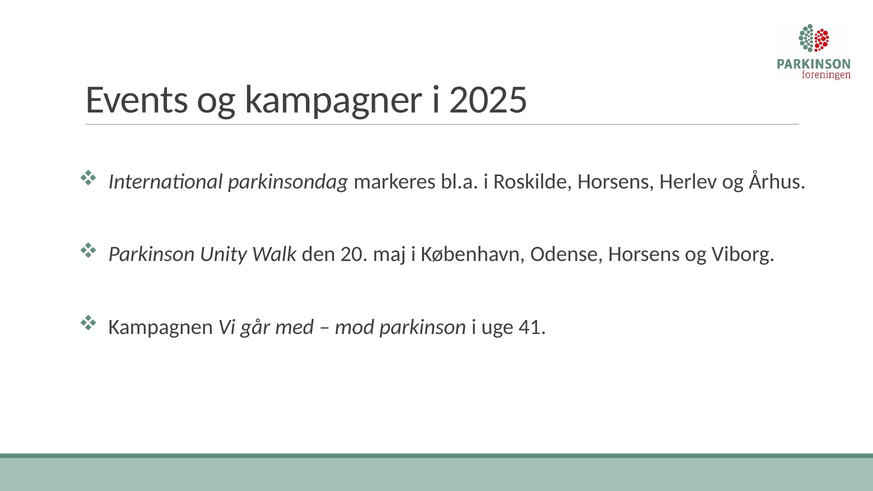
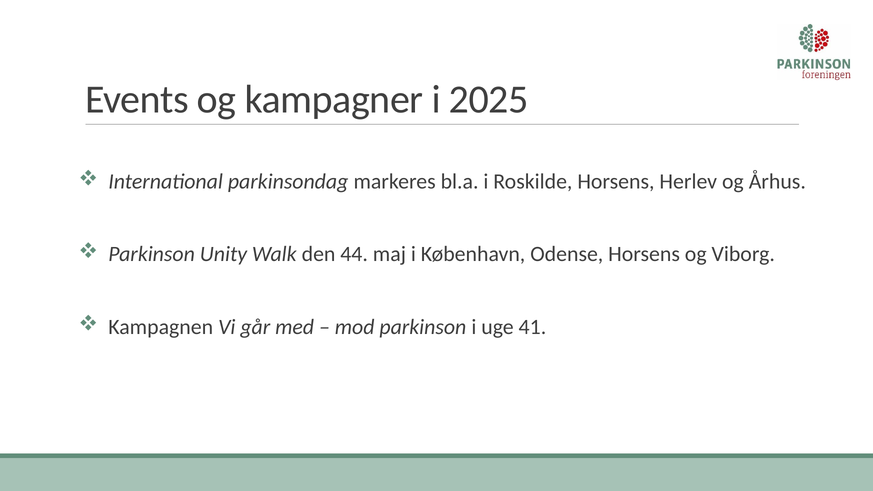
20: 20 -> 44
